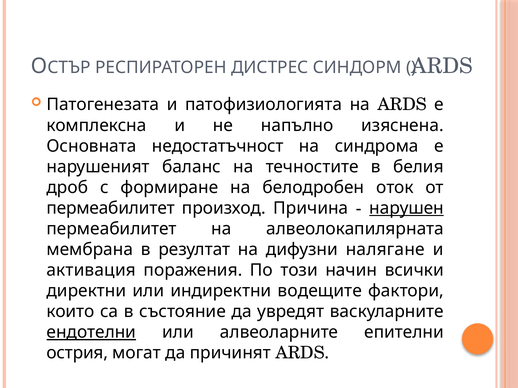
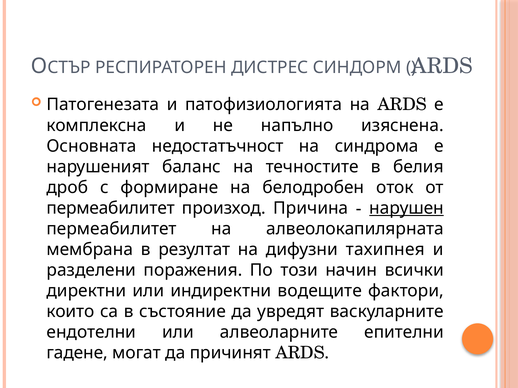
налягане: налягане -> тахипнея
активация: активация -> разделени
ендотелни underline: present -> none
острия: острия -> гадене
